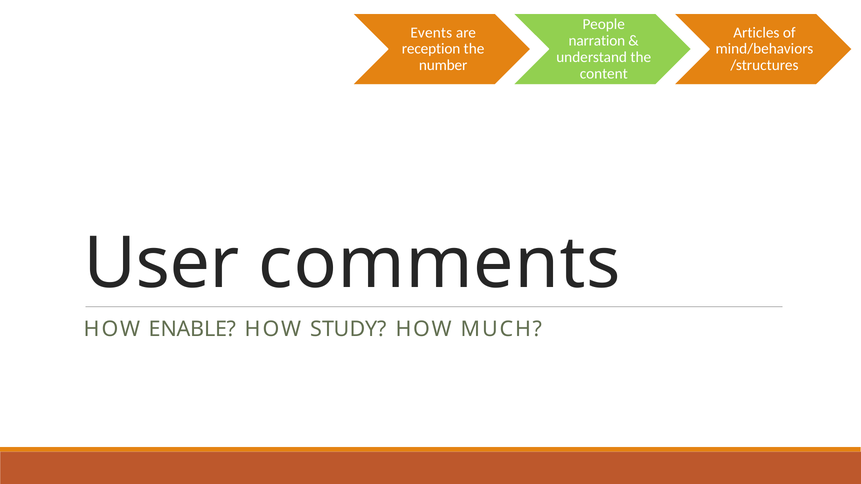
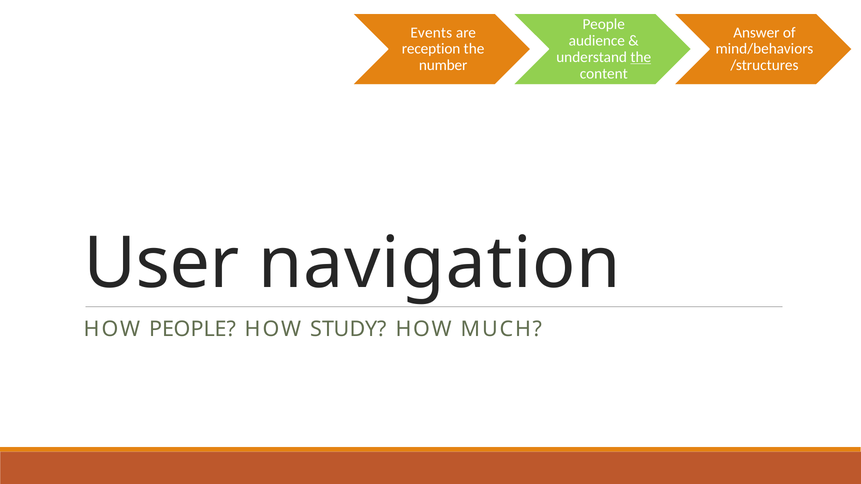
Articles: Articles -> Answer
narration: narration -> audience
the at (641, 57) underline: none -> present
comments: comments -> navigation
HOW ENABLE: ENABLE -> PEOPLE
